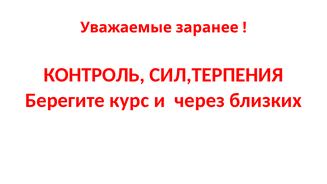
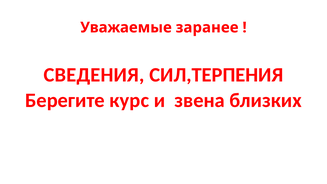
КОНТРОЛЬ: КОНТРОЛЬ -> СВЕДЕНИЯ
через: через -> звена
